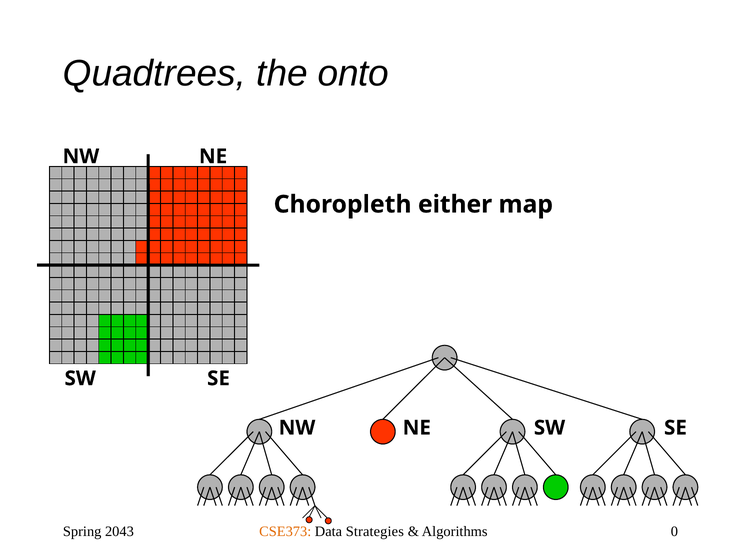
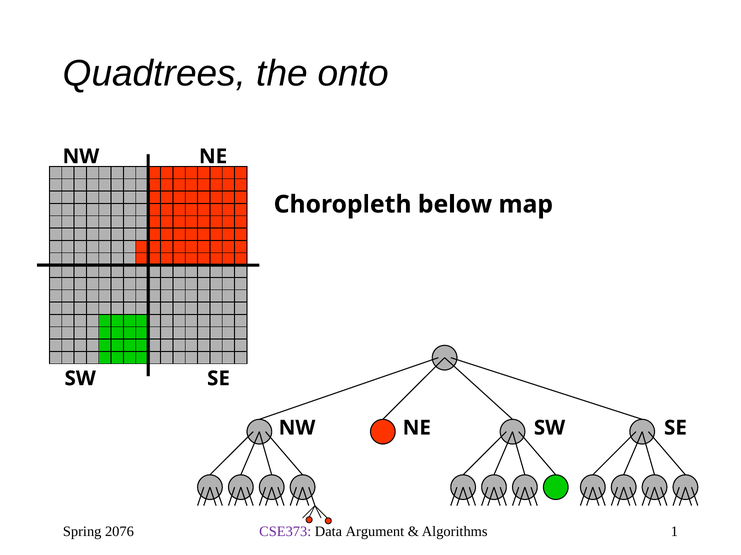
either: either -> below
2043: 2043 -> 2076
CSE373 colour: orange -> purple
Strategies: Strategies -> Argument
0: 0 -> 1
